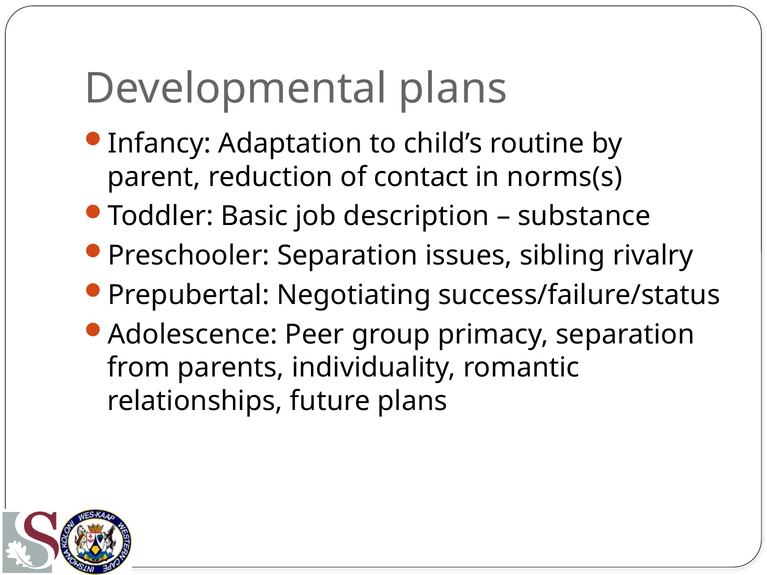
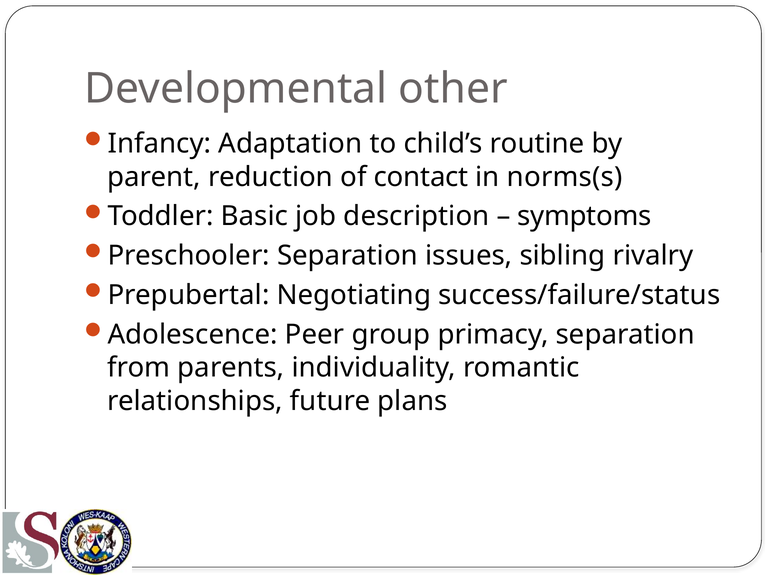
Developmental plans: plans -> other
substance: substance -> symptoms
